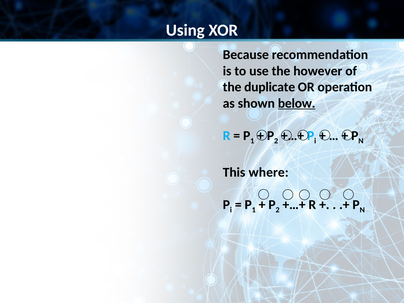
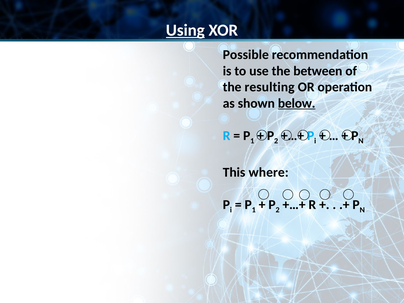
Using underline: none -> present
Because: Because -> Possible
however: however -> between
duplicate: duplicate -> resulting
